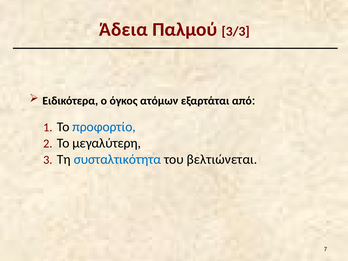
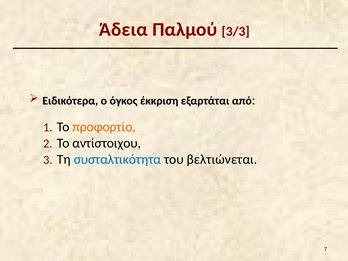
ατόμων: ατόμων -> έκκριση
προφορτίο colour: blue -> orange
μεγαλύτερη: μεγαλύτερη -> αντίστοιχου
